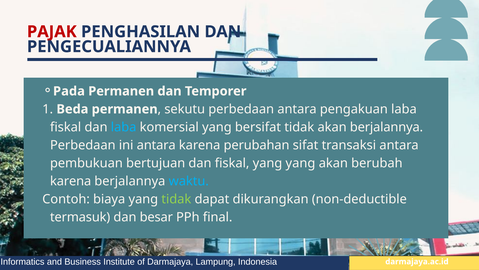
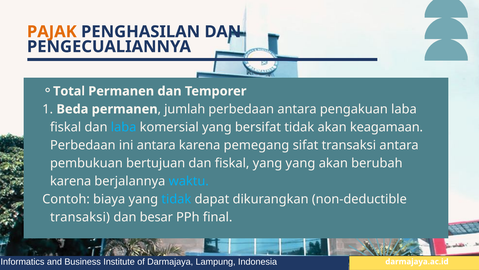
PAJAK colour: red -> orange
Pada: Pada -> Total
sekutu: sekutu -> jumlah
akan berjalannya: berjalannya -> keagamaan
perubahan: perubahan -> pemegang
tidak at (176, 199) colour: light green -> light blue
termasuk at (80, 217): termasuk -> transaksi
